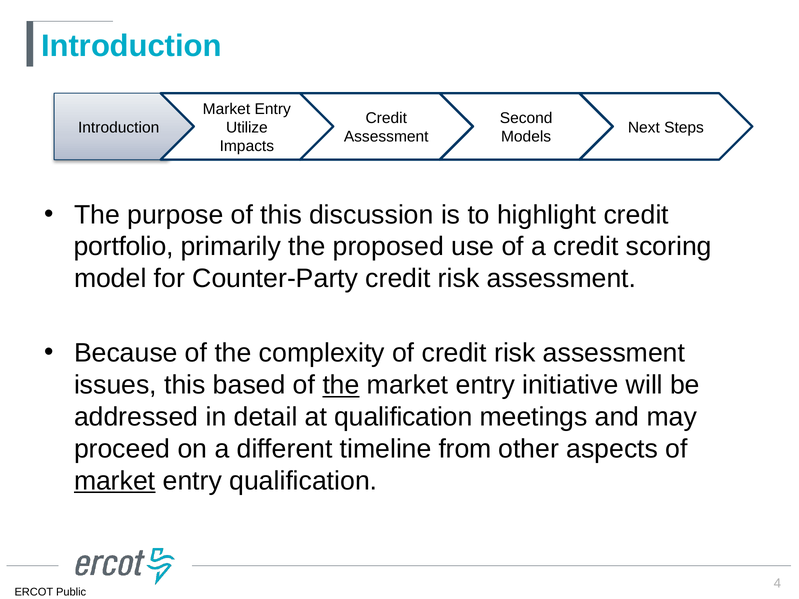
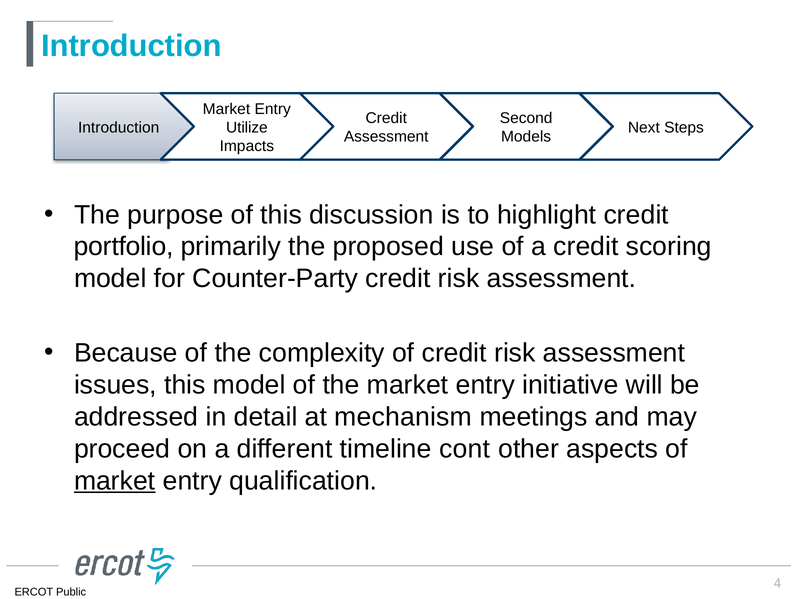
this based: based -> model
the at (341, 385) underline: present -> none
at qualification: qualification -> mechanism
from: from -> cont
